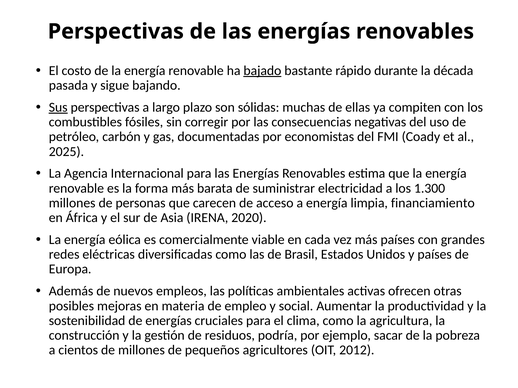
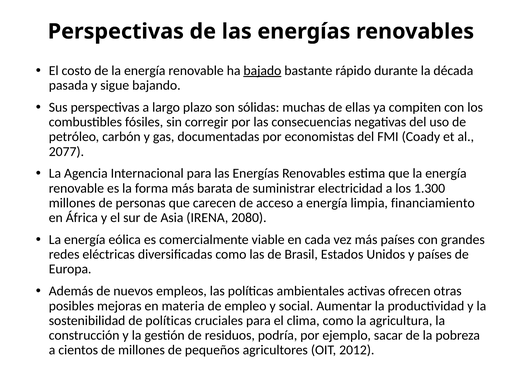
Sus underline: present -> none
2025: 2025 -> 2077
2020: 2020 -> 2080
de energías: energías -> políticas
